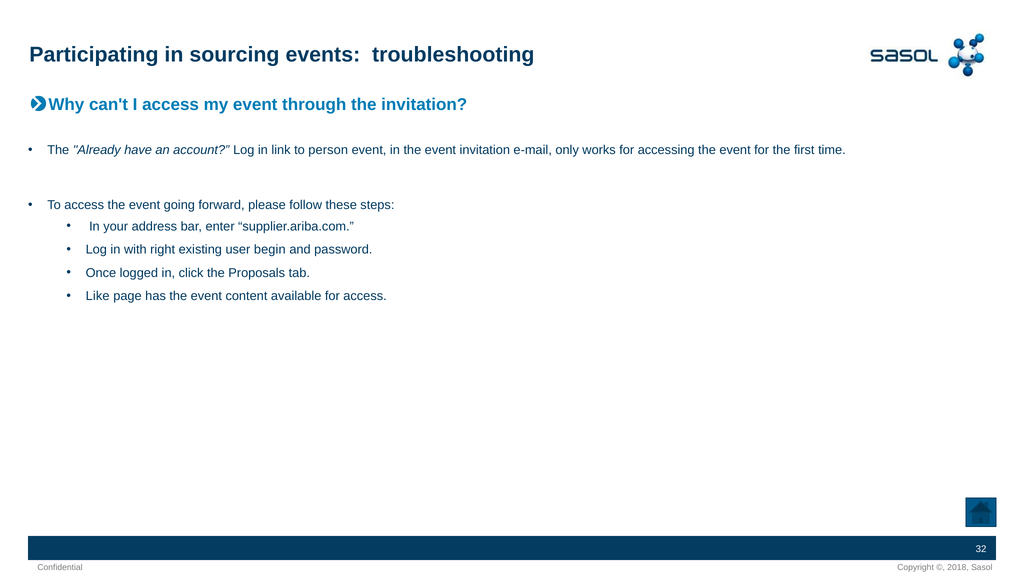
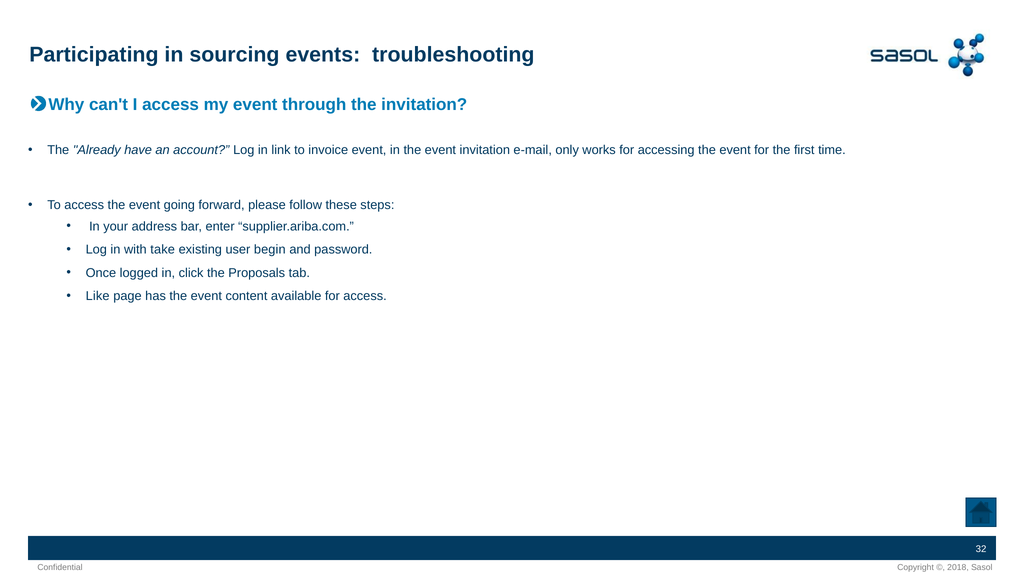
person: person -> invoice
right: right -> take
